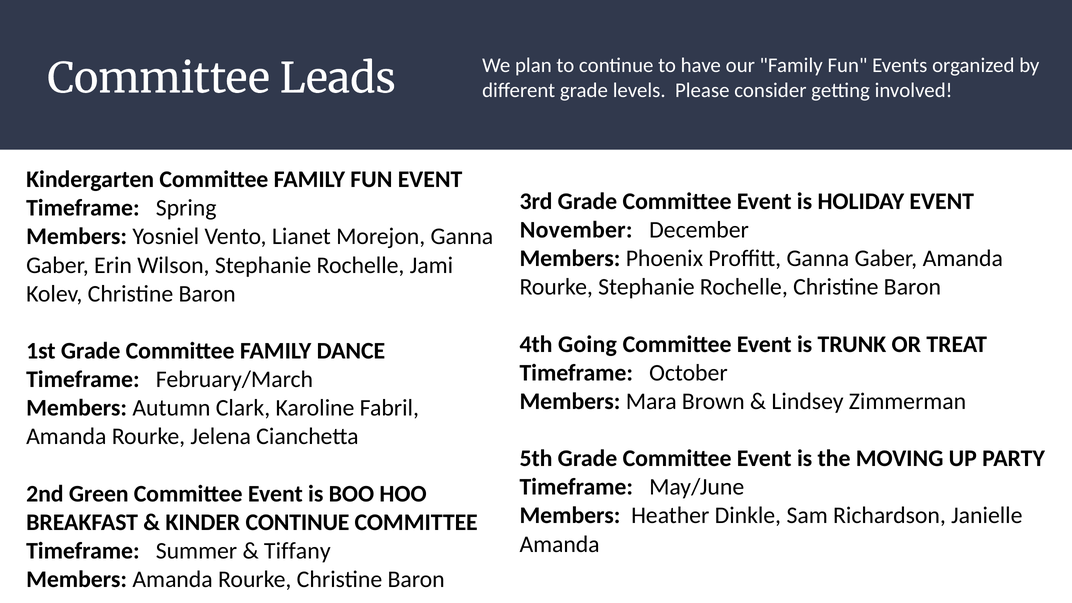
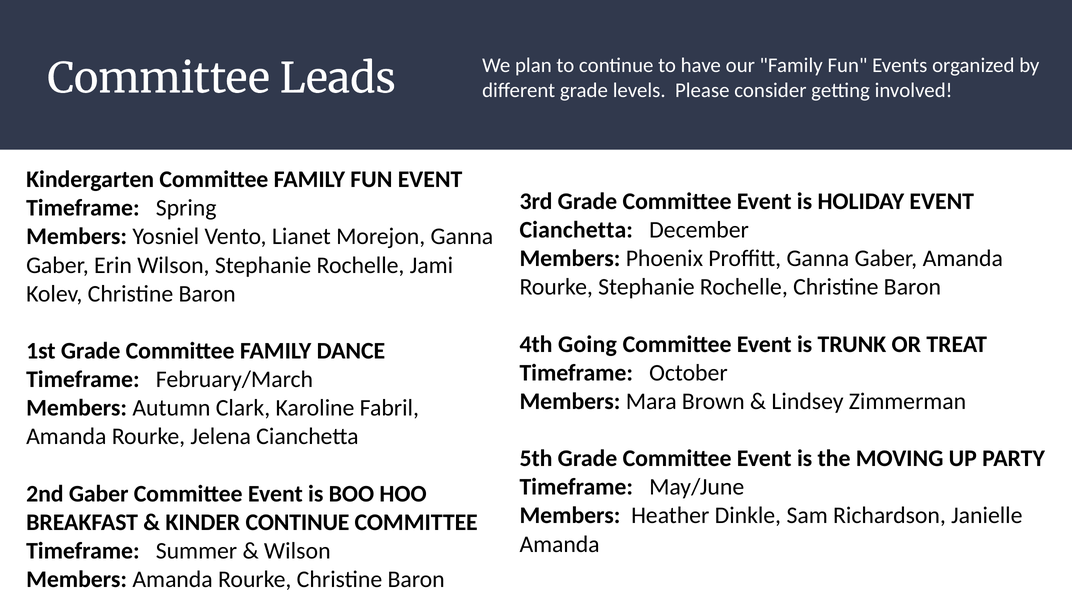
November at (576, 230): November -> Cianchetta
2nd Green: Green -> Gaber
Tiffany at (297, 551): Tiffany -> Wilson
